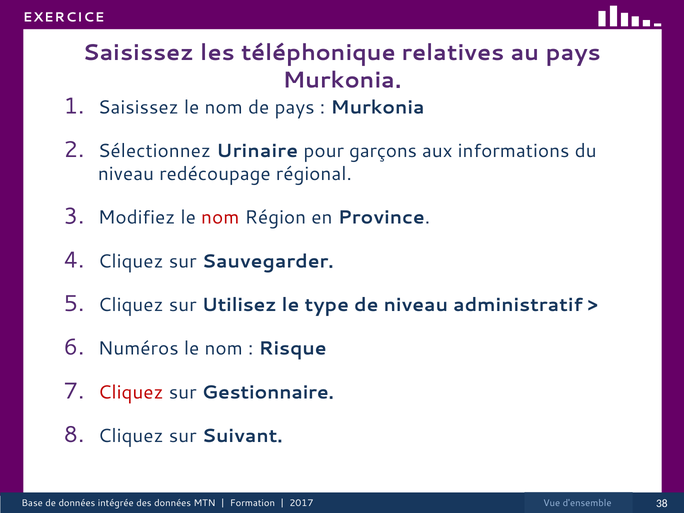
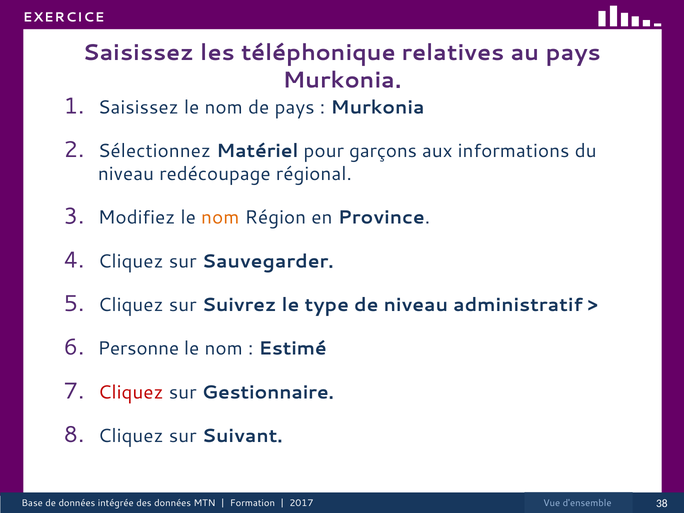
Urinaire: Urinaire -> Matériel
nom at (220, 218) colour: red -> orange
Utilisez: Utilisez -> Suivrez
Numéros: Numéros -> Personne
Risque: Risque -> Estimé
